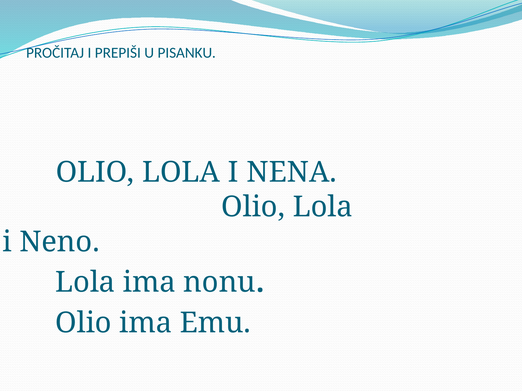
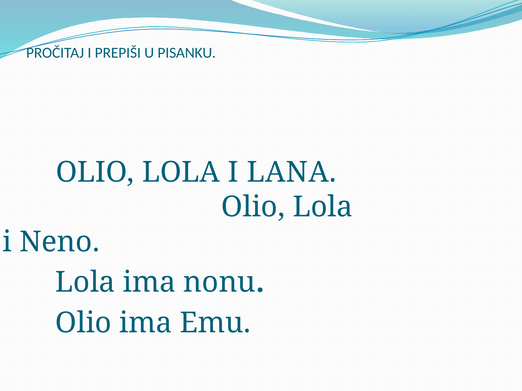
NENA: NENA -> LANA
